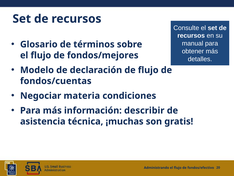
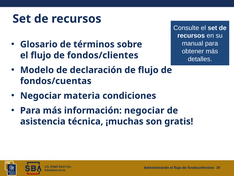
fondos/mejores: fondos/mejores -> fondos/clientes
información describir: describir -> negociar
